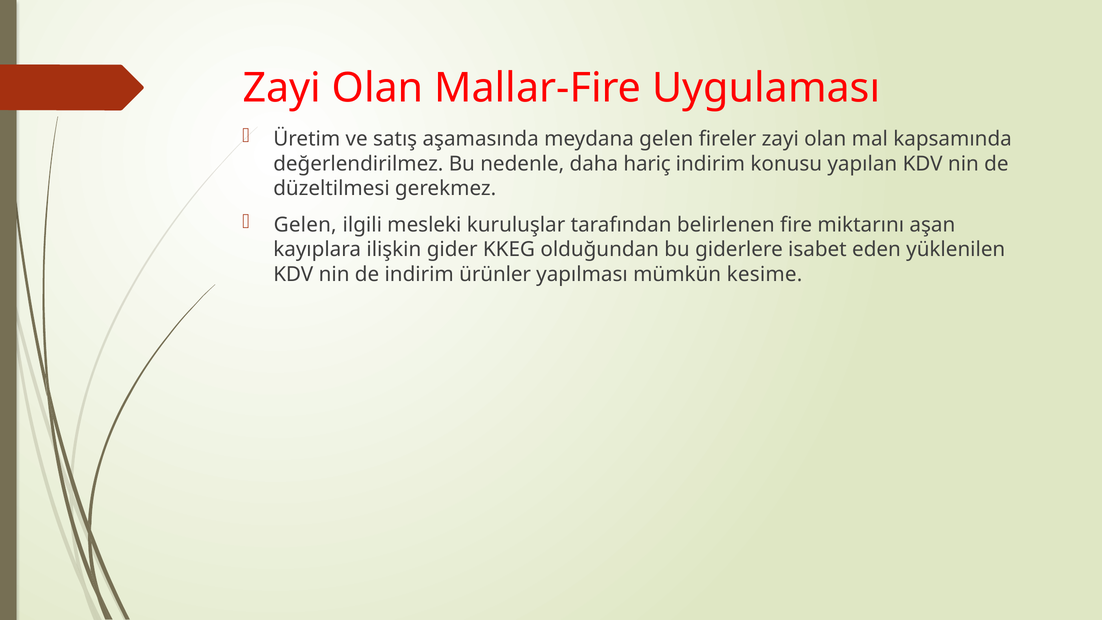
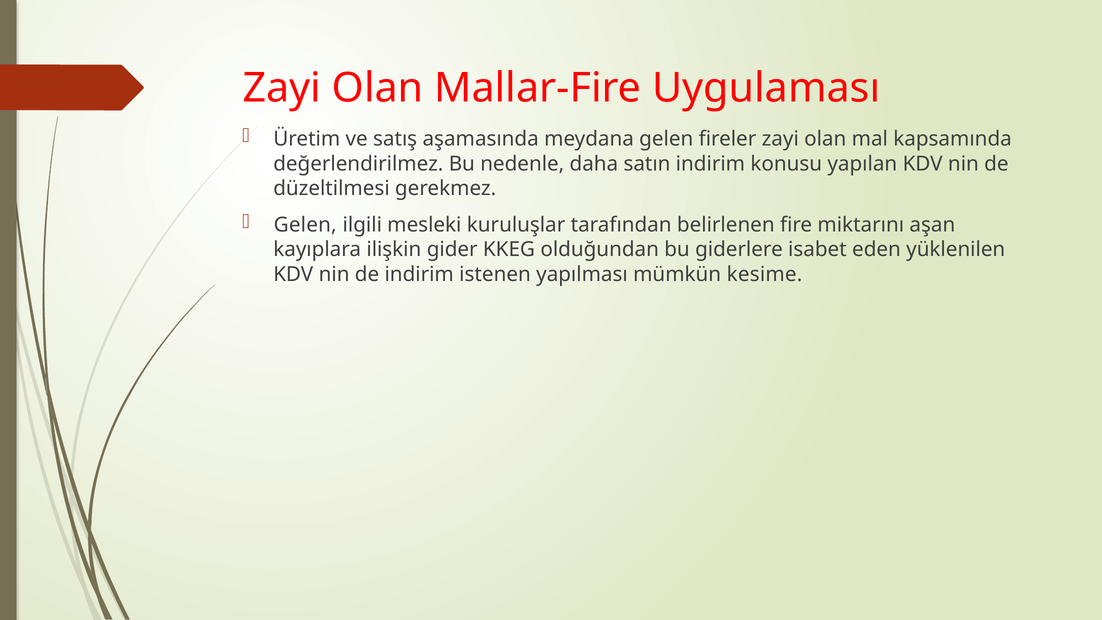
hariç: hariç -> satın
ürünler: ürünler -> istenen
